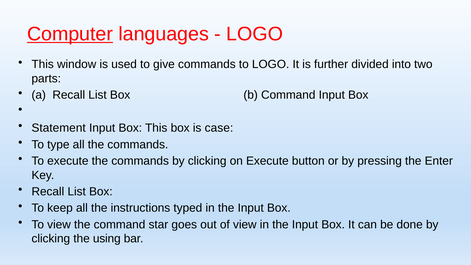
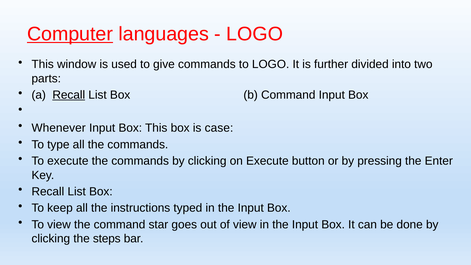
Recall at (69, 95) underline: none -> present
Statement: Statement -> Whenever
using: using -> steps
